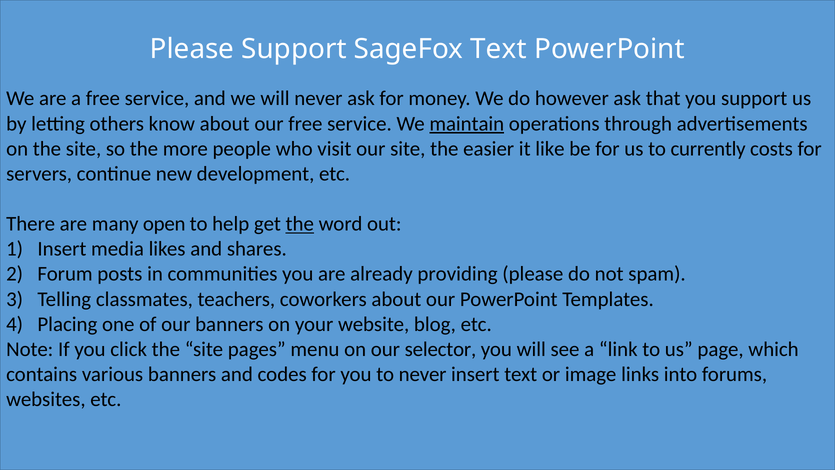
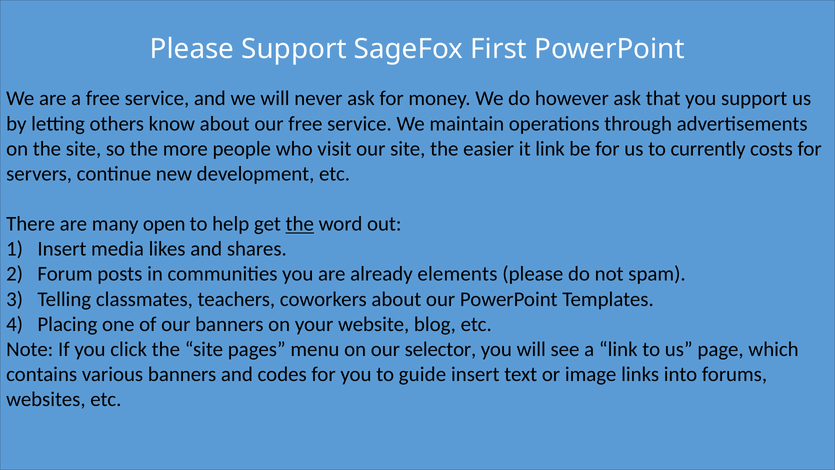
SageFox Text: Text -> First
maintain underline: present -> none
it like: like -> link
providing: providing -> elements
to never: never -> guide
